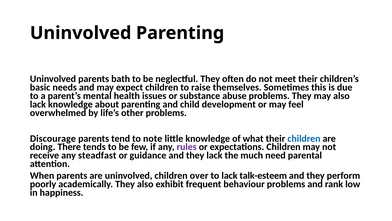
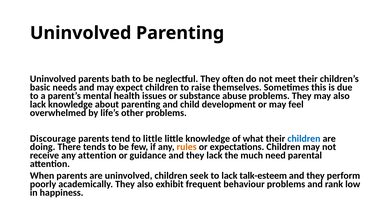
to note: note -> little
rules colour: purple -> orange
any steadfast: steadfast -> attention
over: over -> seek
